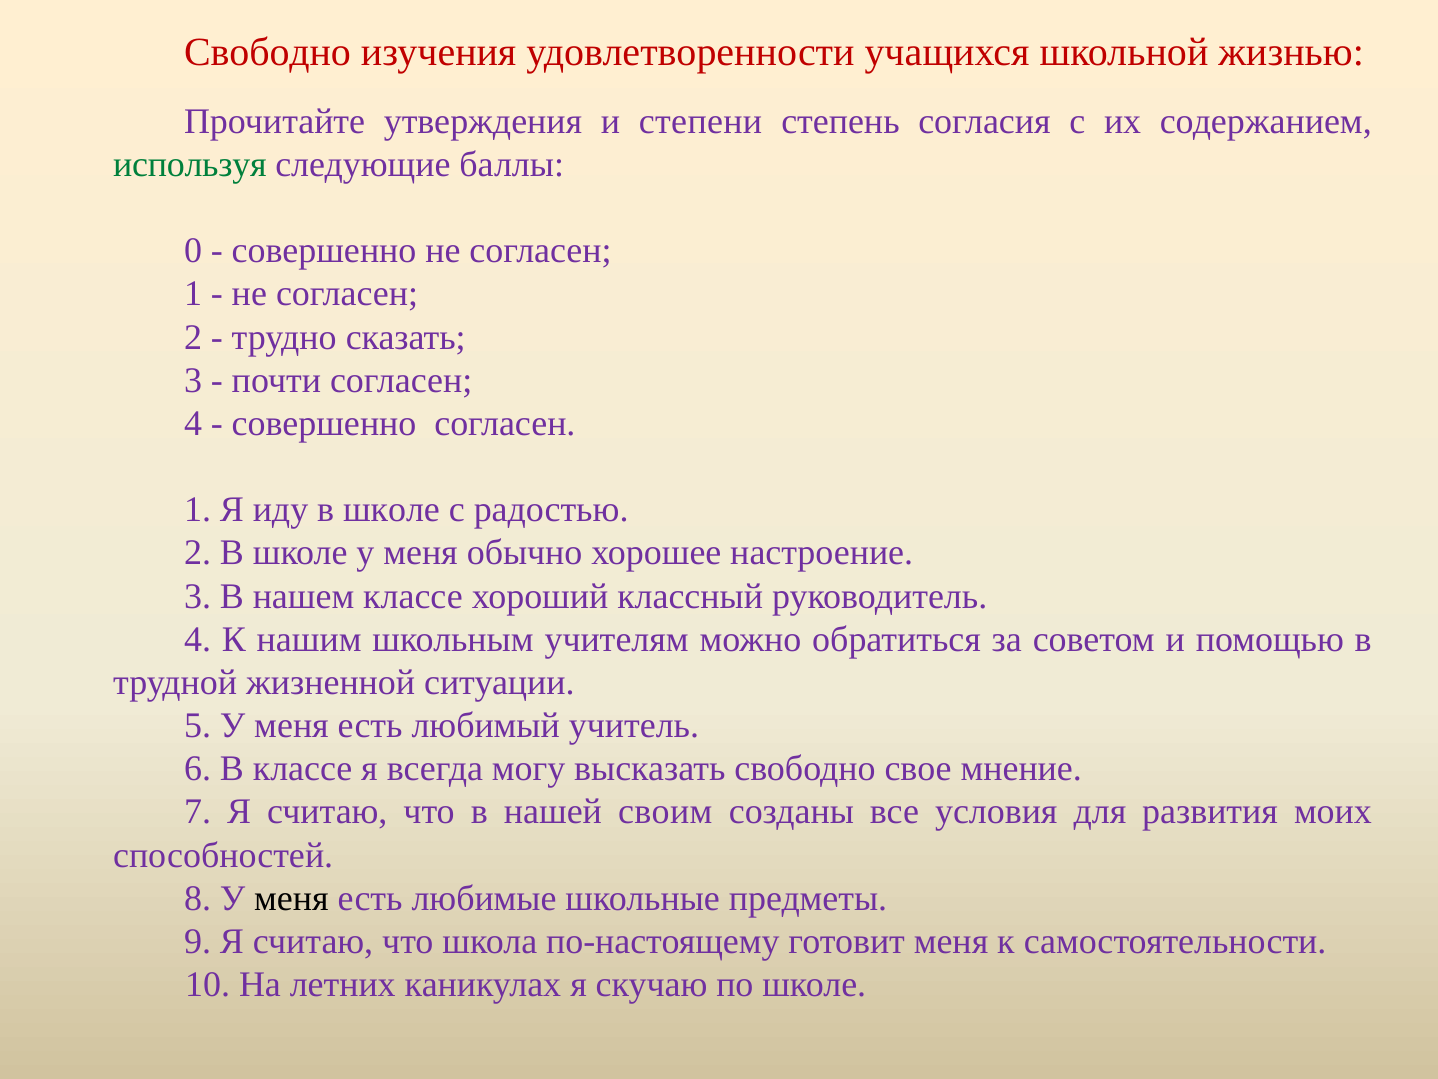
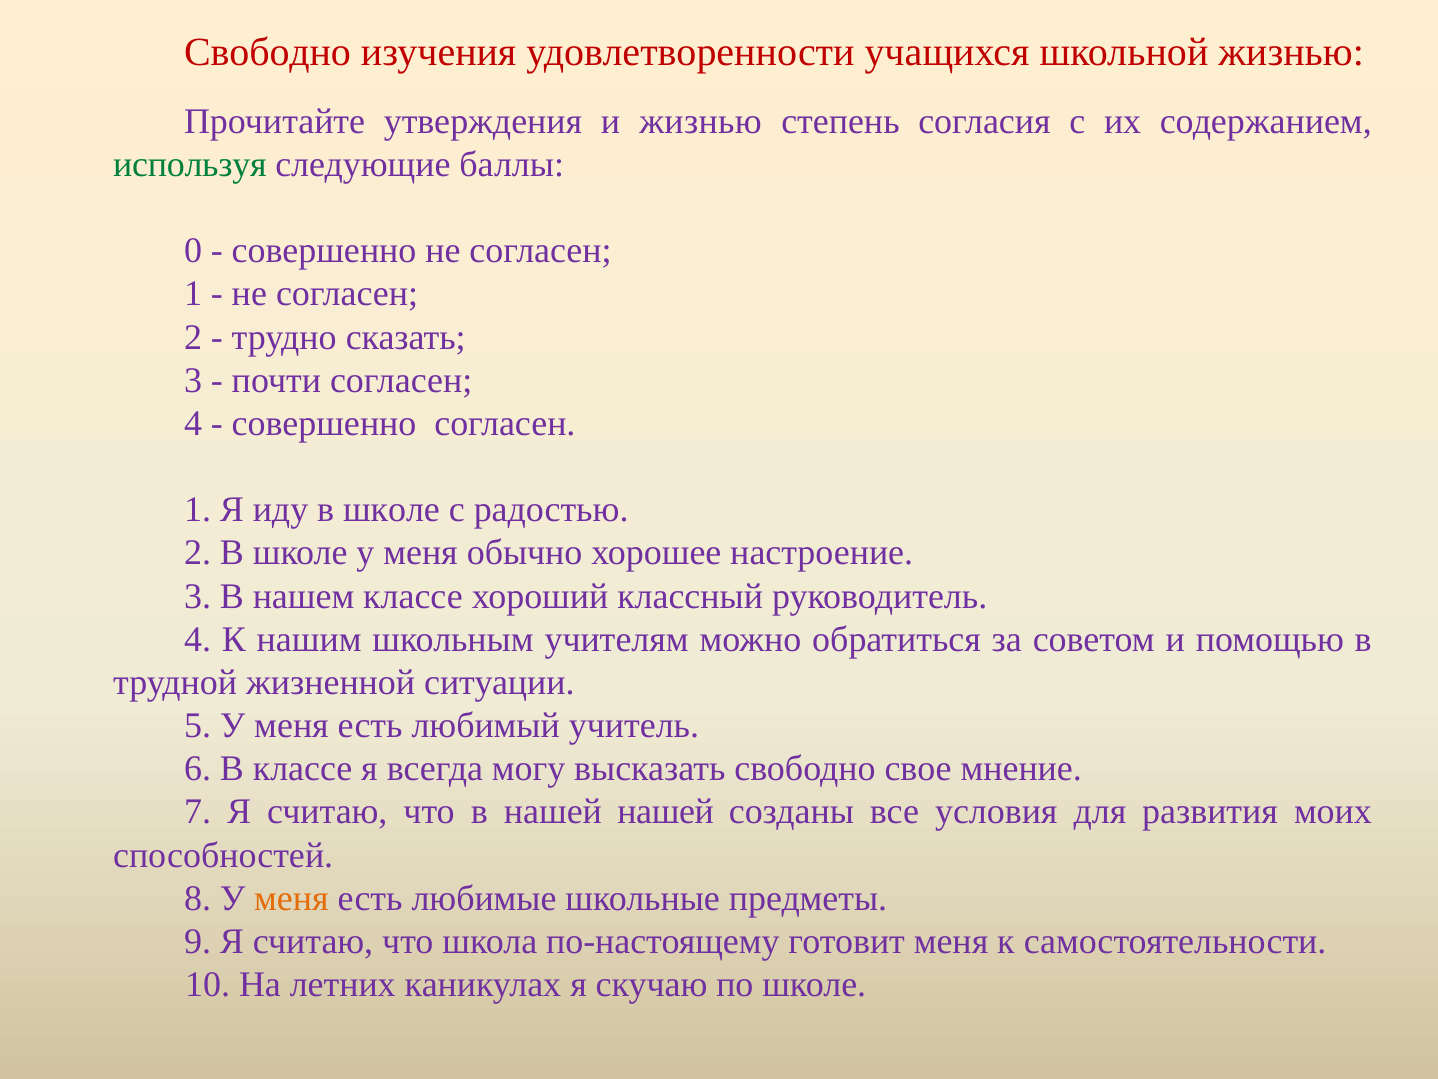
и степени: степени -> жизнью
нашей своим: своим -> нашей
меня at (291, 898) colour: black -> orange
